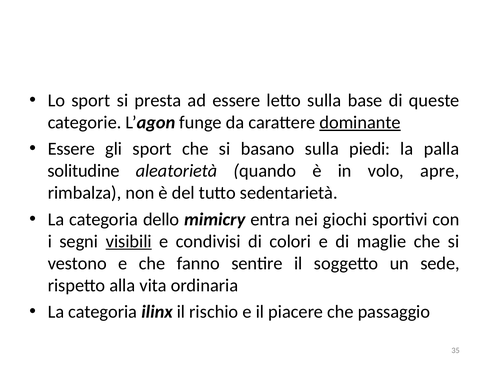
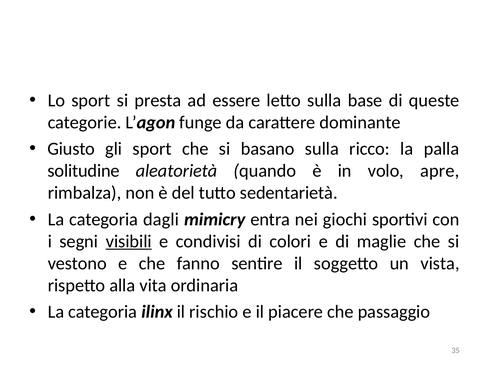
dominante underline: present -> none
Essere at (71, 149): Essere -> Giusto
piedi: piedi -> ricco
dello: dello -> dagli
sede: sede -> vista
